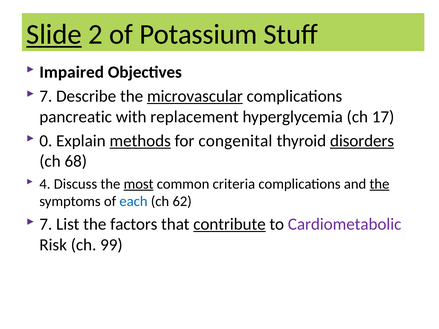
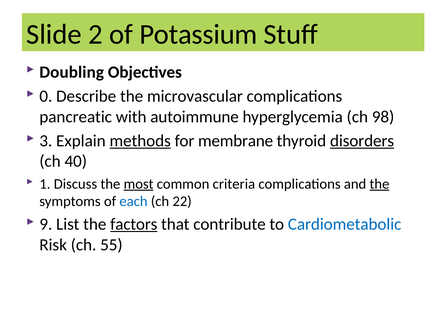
Slide underline: present -> none
Impaired: Impaired -> Doubling
7 at (46, 96): 7 -> 0
microvascular underline: present -> none
replacement: replacement -> autoimmune
17: 17 -> 98
0: 0 -> 3
congenital: congenital -> membrane
68: 68 -> 40
4: 4 -> 1
62: 62 -> 22
7 at (46, 224): 7 -> 9
factors underline: none -> present
contribute underline: present -> none
Cardiometabolic colour: purple -> blue
99: 99 -> 55
